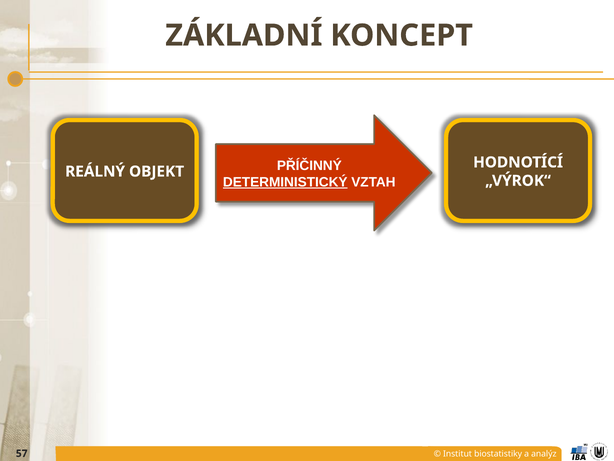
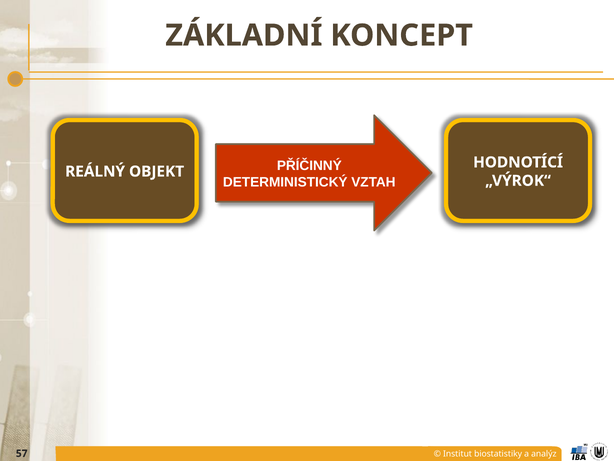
DETERMINISTICKÝ underline: present -> none
